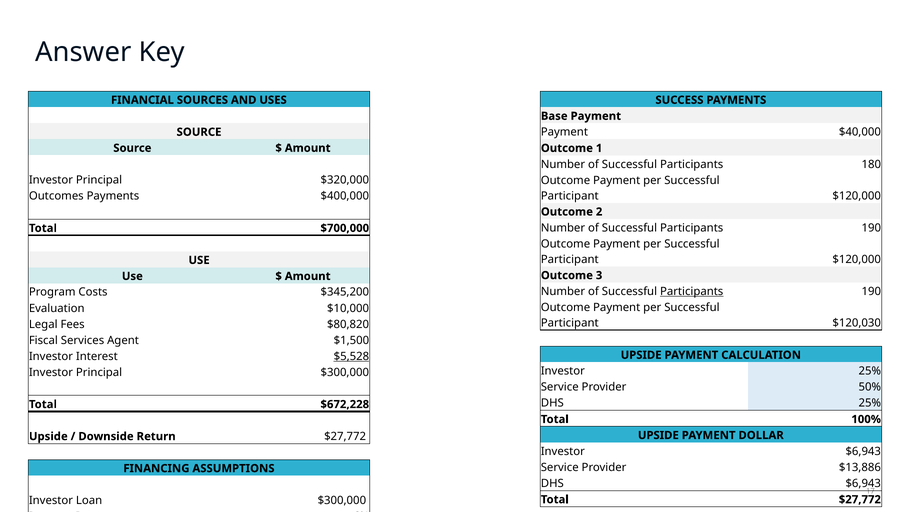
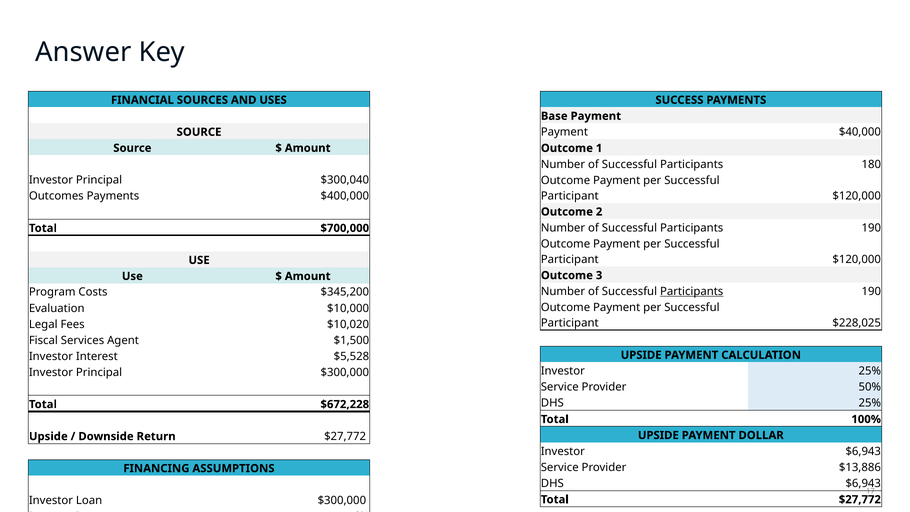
$320,000: $320,000 -> $300,040
$120,030: $120,030 -> $228,025
$80,820: $80,820 -> $10,020
$5,528 underline: present -> none
